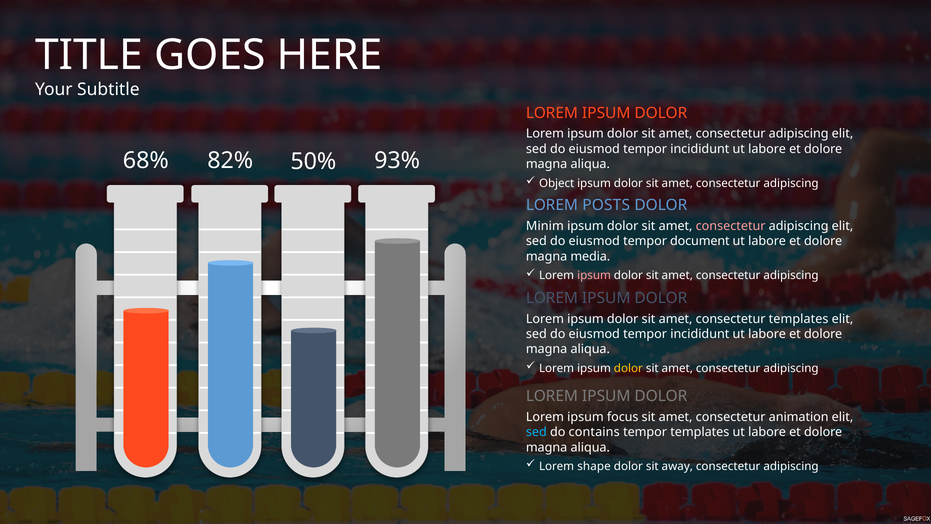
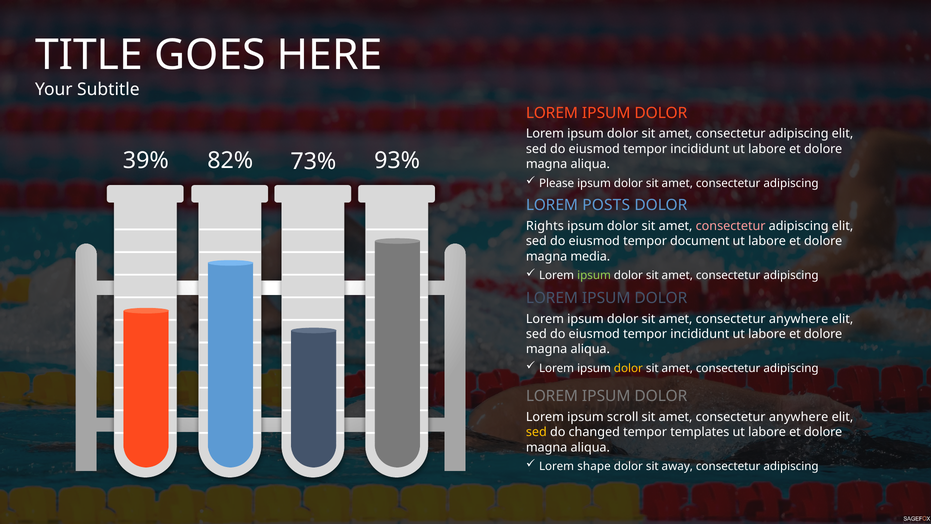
68%: 68% -> 39%
50%: 50% -> 73%
Object: Object -> Please
Minim: Minim -> Rights
ipsum at (594, 275) colour: pink -> light green
templates at (799, 319): templates -> anywhere
focus: focus -> scroll
animation at (799, 417): animation -> anywhere
sed at (536, 432) colour: light blue -> yellow
contains: contains -> changed
